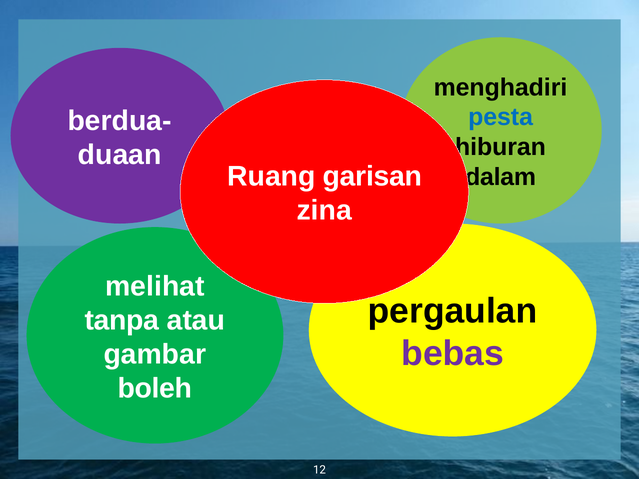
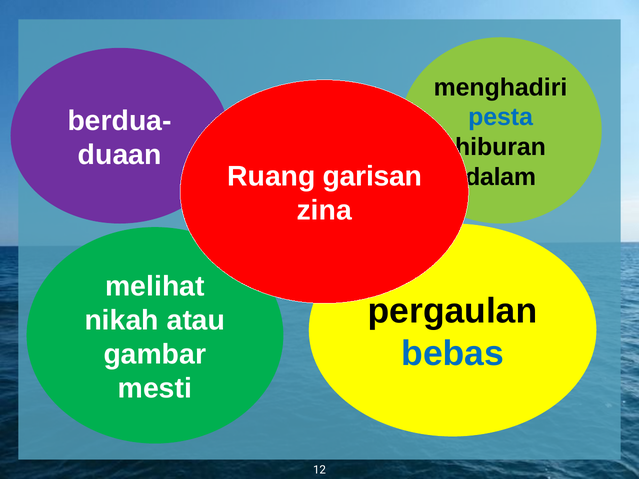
tanpa: tanpa -> nikah
bebas colour: purple -> blue
boleh: boleh -> mesti
